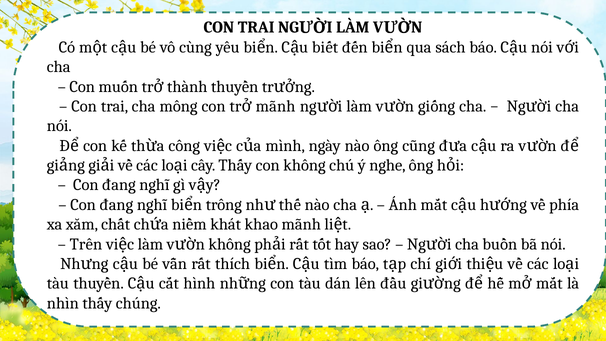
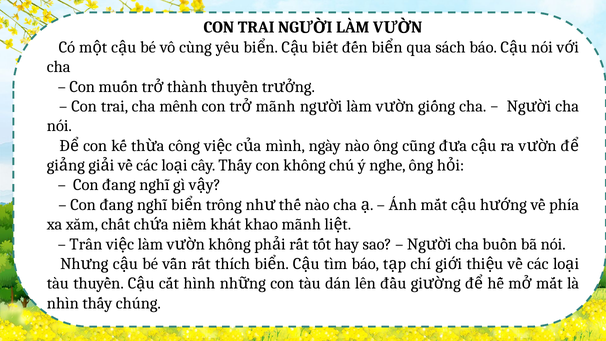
mông: mông -> mênh
Trên: Trên -> Trân
